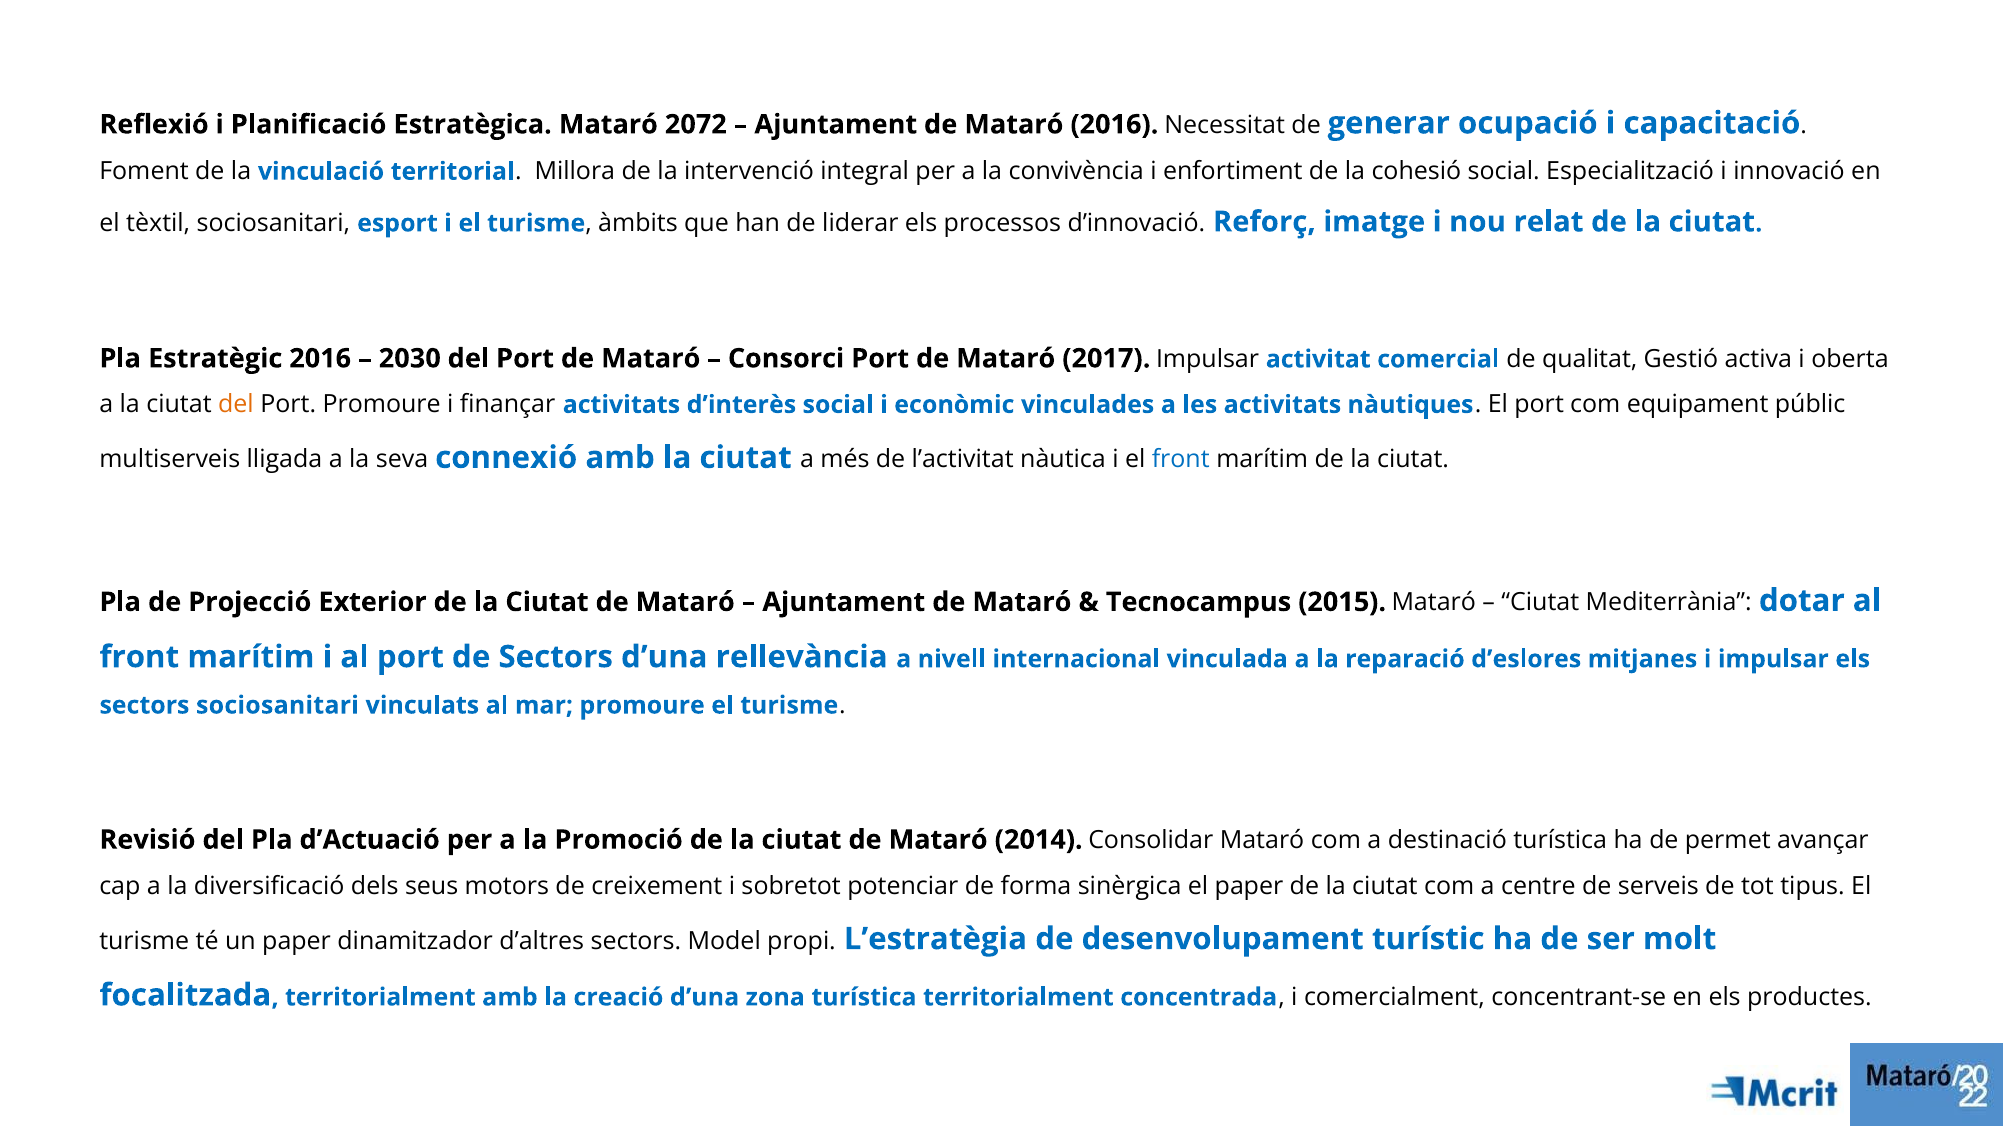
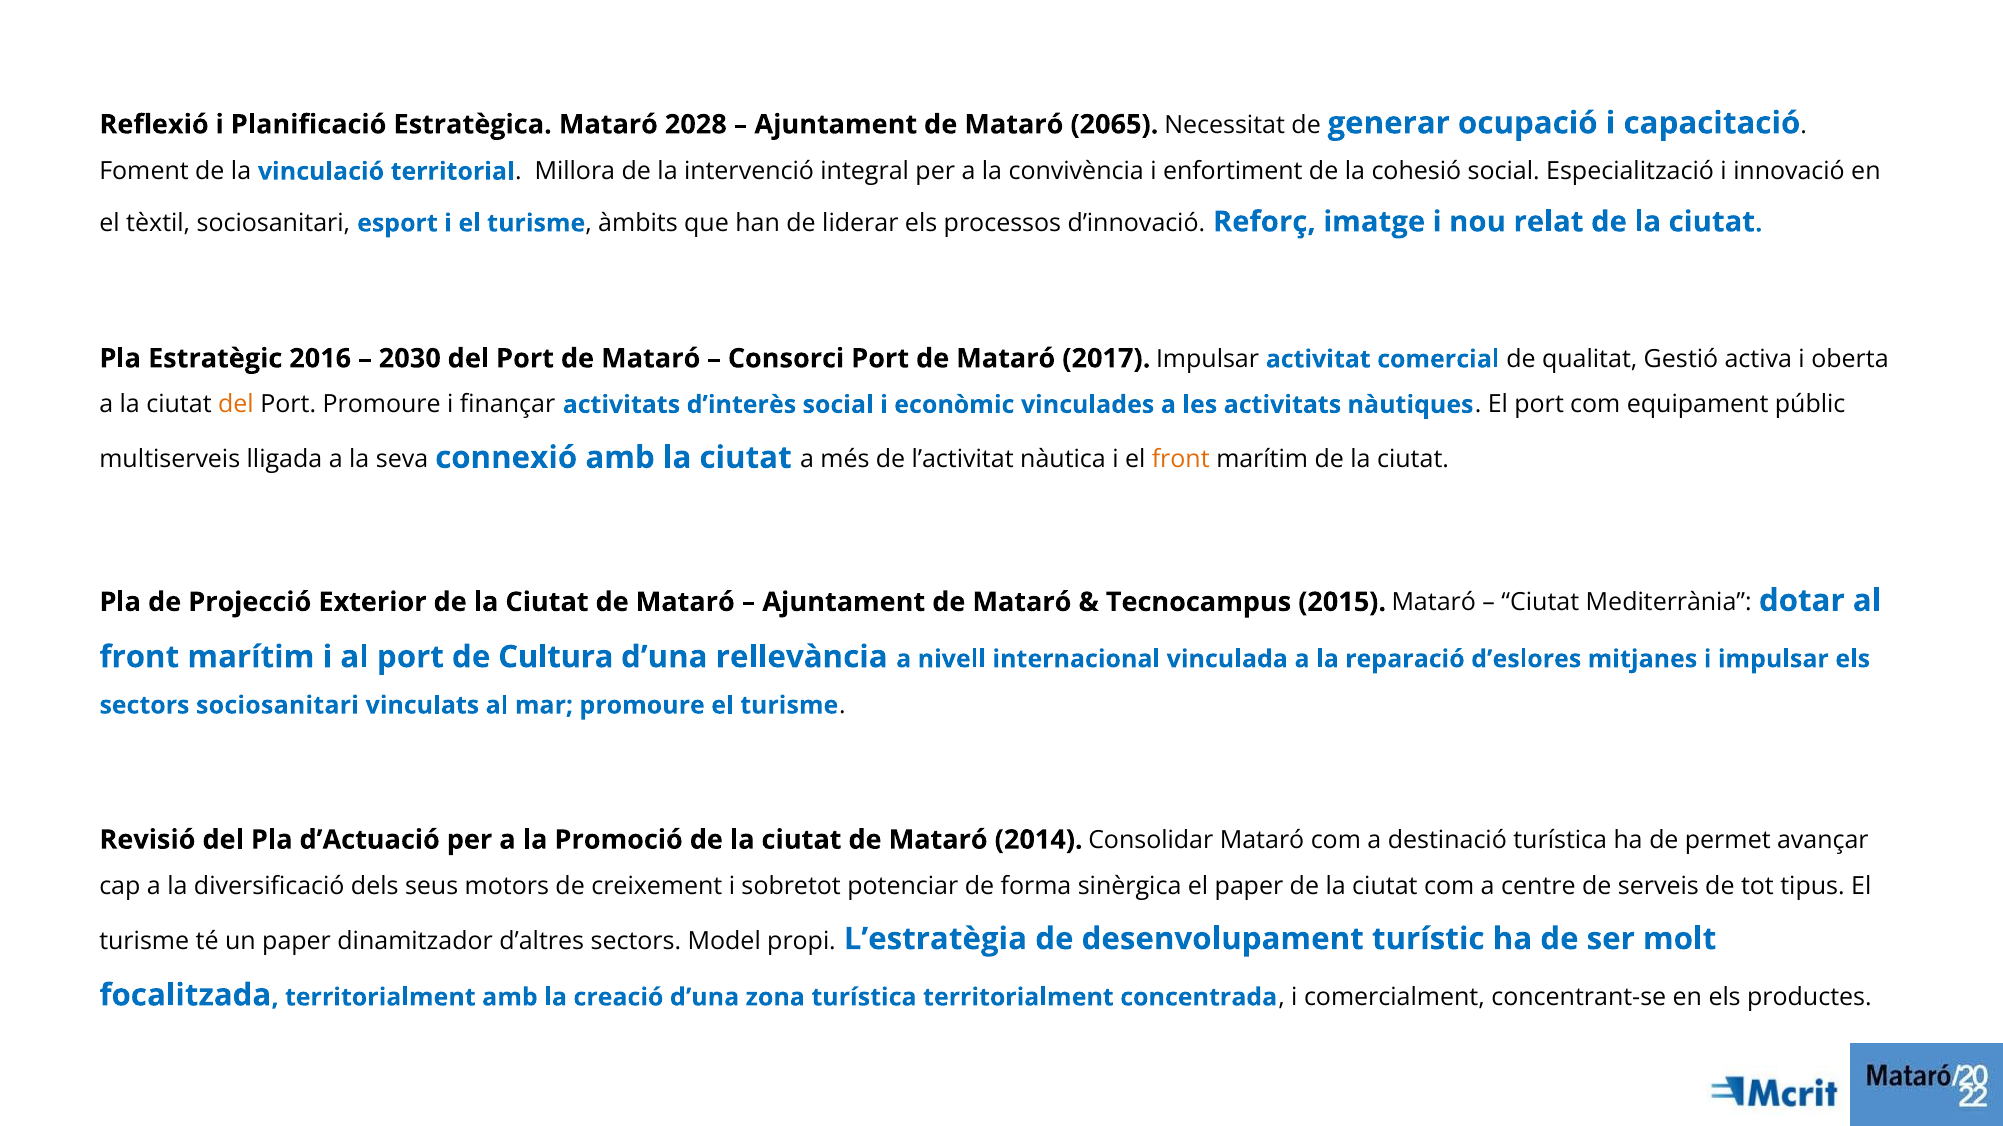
2072: 2072 -> 2028
Mataró 2016: 2016 -> 2065
front at (1181, 460) colour: blue -> orange
de Sectors: Sectors -> Cultura
